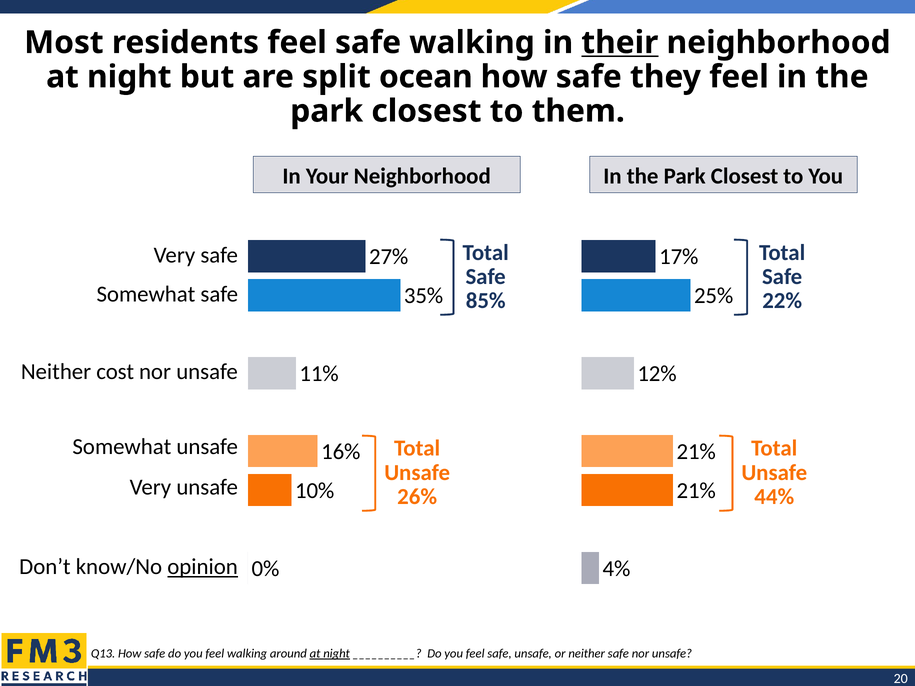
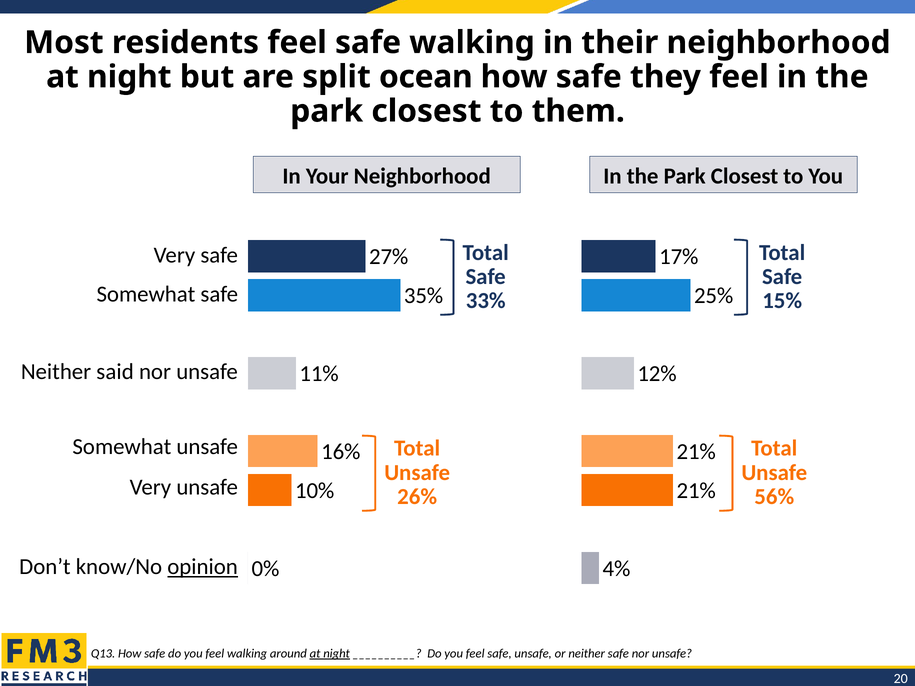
their underline: present -> none
85%: 85% -> 33%
22%: 22% -> 15%
cost: cost -> said
44%: 44% -> 56%
